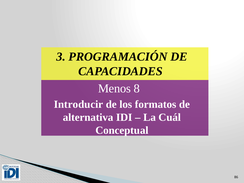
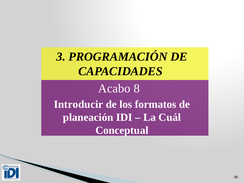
Menos: Menos -> Acabo
alternativa: alternativa -> planeación
